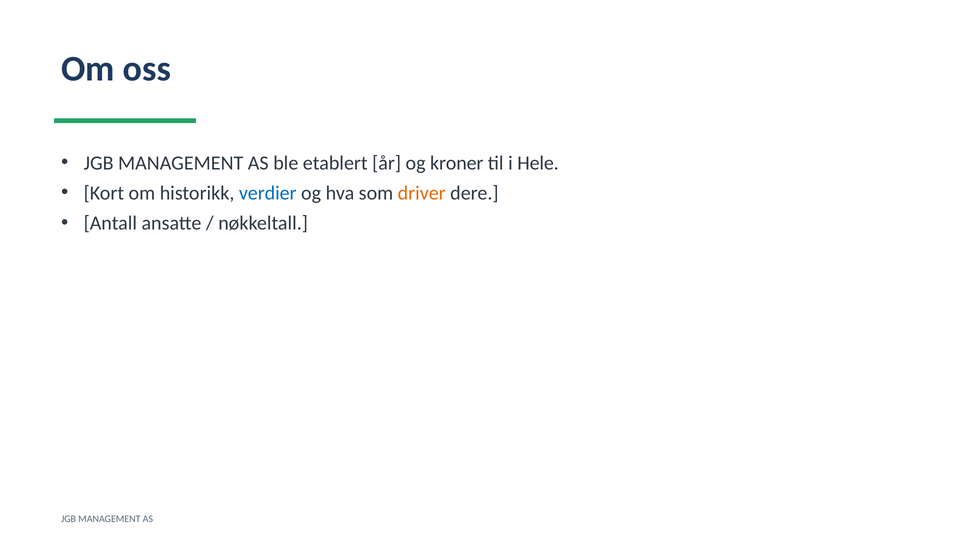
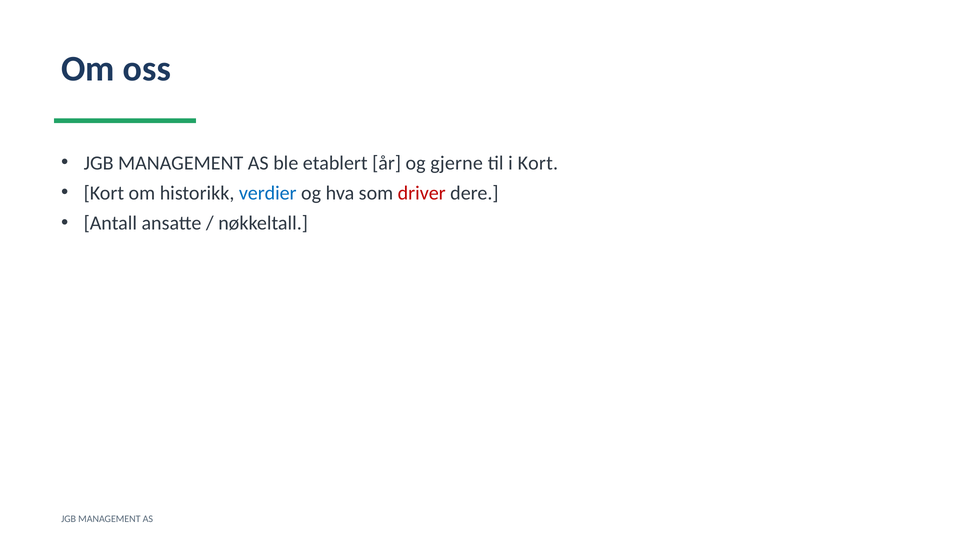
kroner: kroner -> gjerne
i Hele: Hele -> Kort
driver colour: orange -> red
